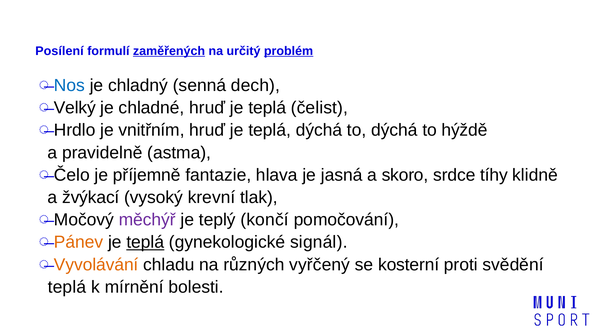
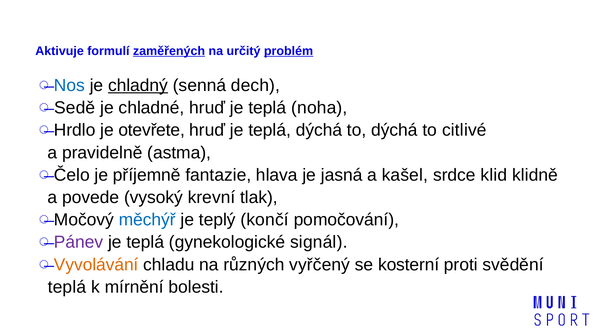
Posílení: Posílení -> Aktivuje
chladný underline: none -> present
Velký: Velký -> Sedě
čelist: čelist -> noha
vnitřním: vnitřním -> otevřete
hýždě: hýždě -> citlivé
skoro: skoro -> kašel
tíhy: tíhy -> klid
žvýkací: žvýkací -> povede
měchýř colour: purple -> blue
Pánev colour: orange -> purple
teplá at (145, 242) underline: present -> none
